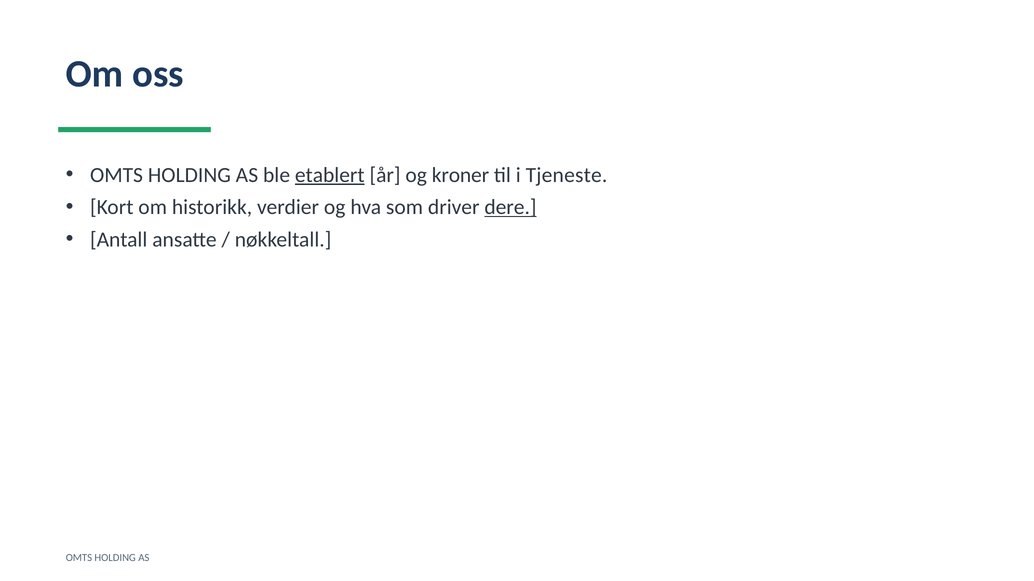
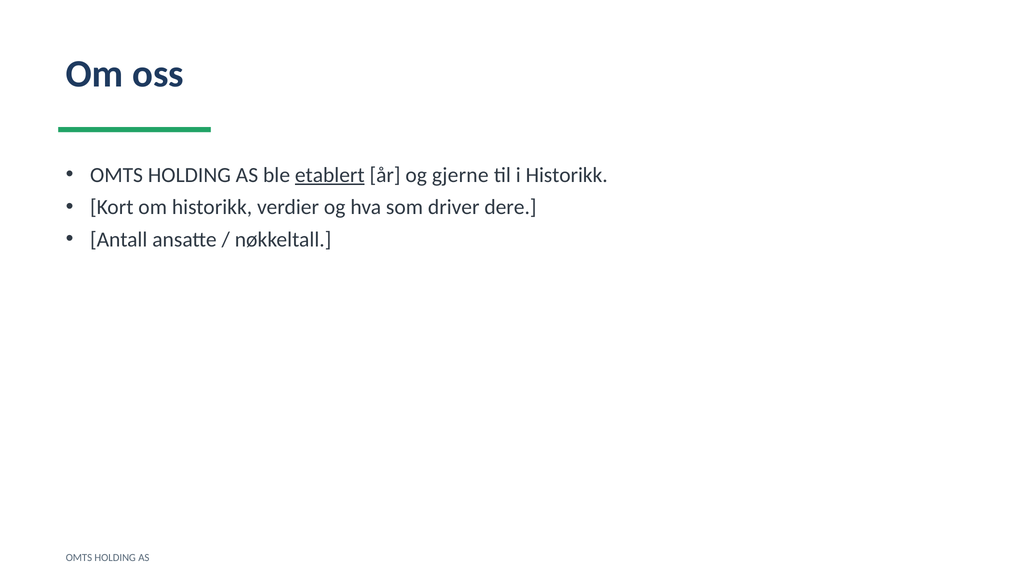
kroner: kroner -> gjerne
i Tjeneste: Tjeneste -> Historikk
dere underline: present -> none
